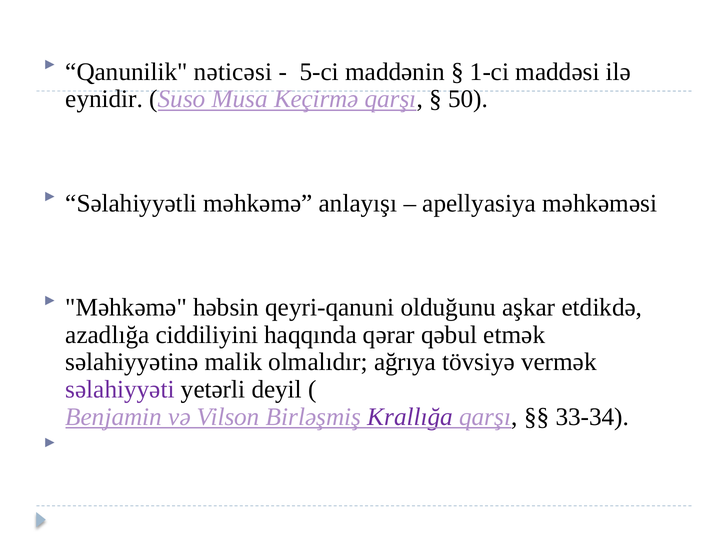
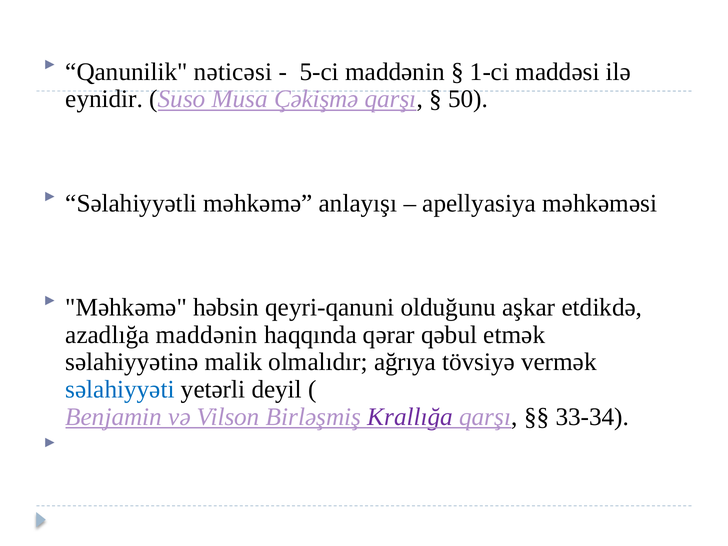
Keçirmə: Keçirmə -> Çəkişmə
azadlığa ciddiliyini: ciddiliyini -> maddənin
səlahiyyəti colour: purple -> blue
